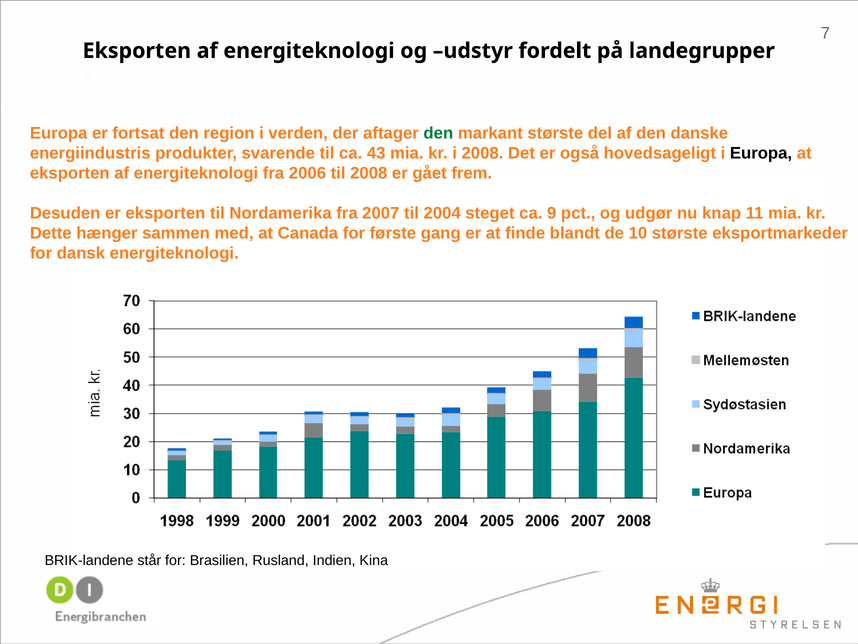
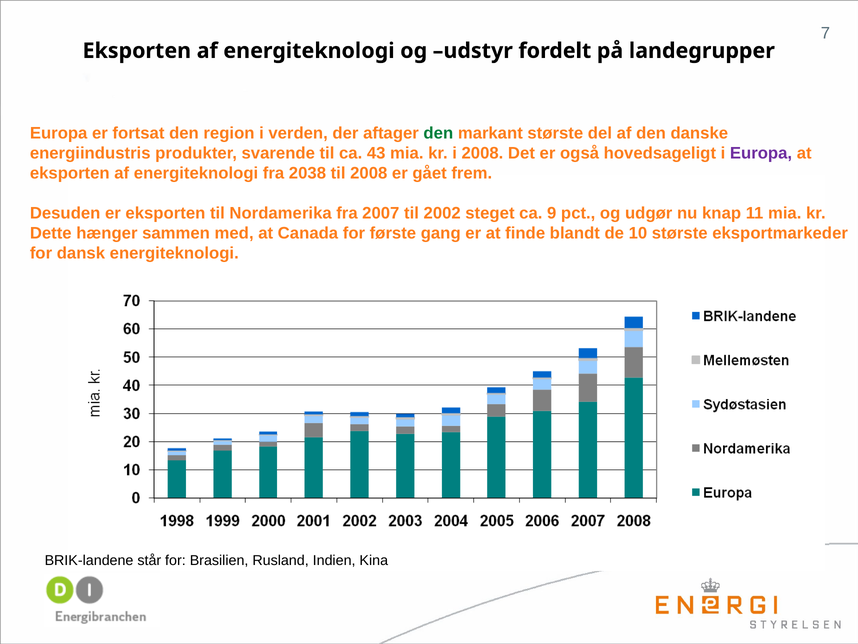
Europa at (761, 153) colour: black -> purple
2006: 2006 -> 2038
2004: 2004 -> 2002
